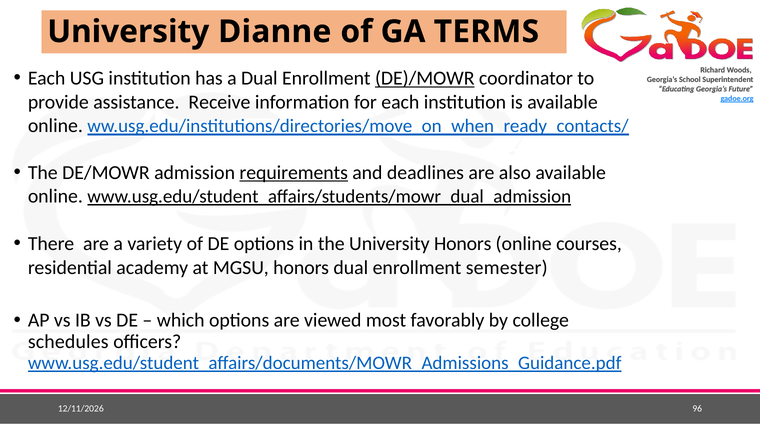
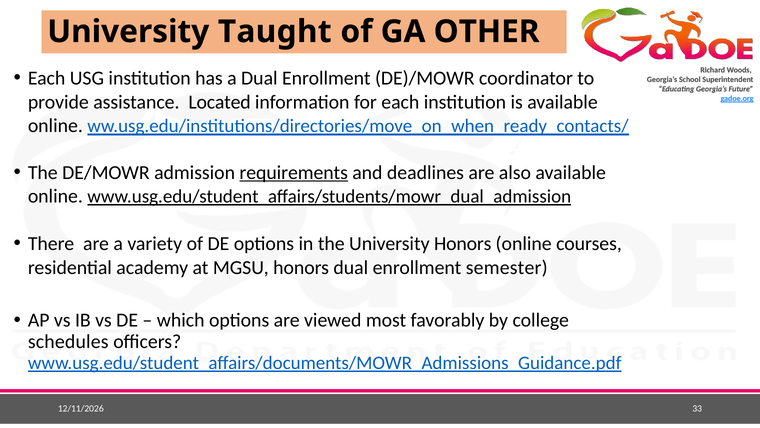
Dianne: Dianne -> Taught
TERMS: TERMS -> OTHER
DE)/MOWR underline: present -> none
Receive: Receive -> Located
96: 96 -> 33
